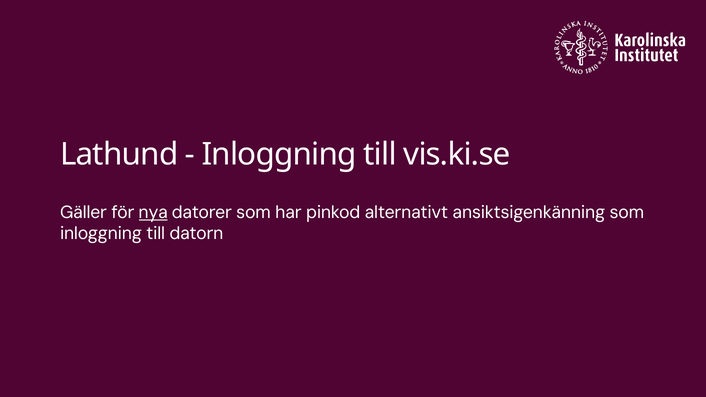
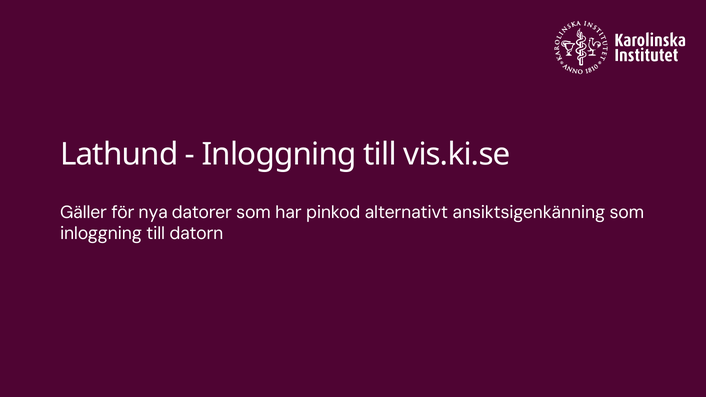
nya underline: present -> none
